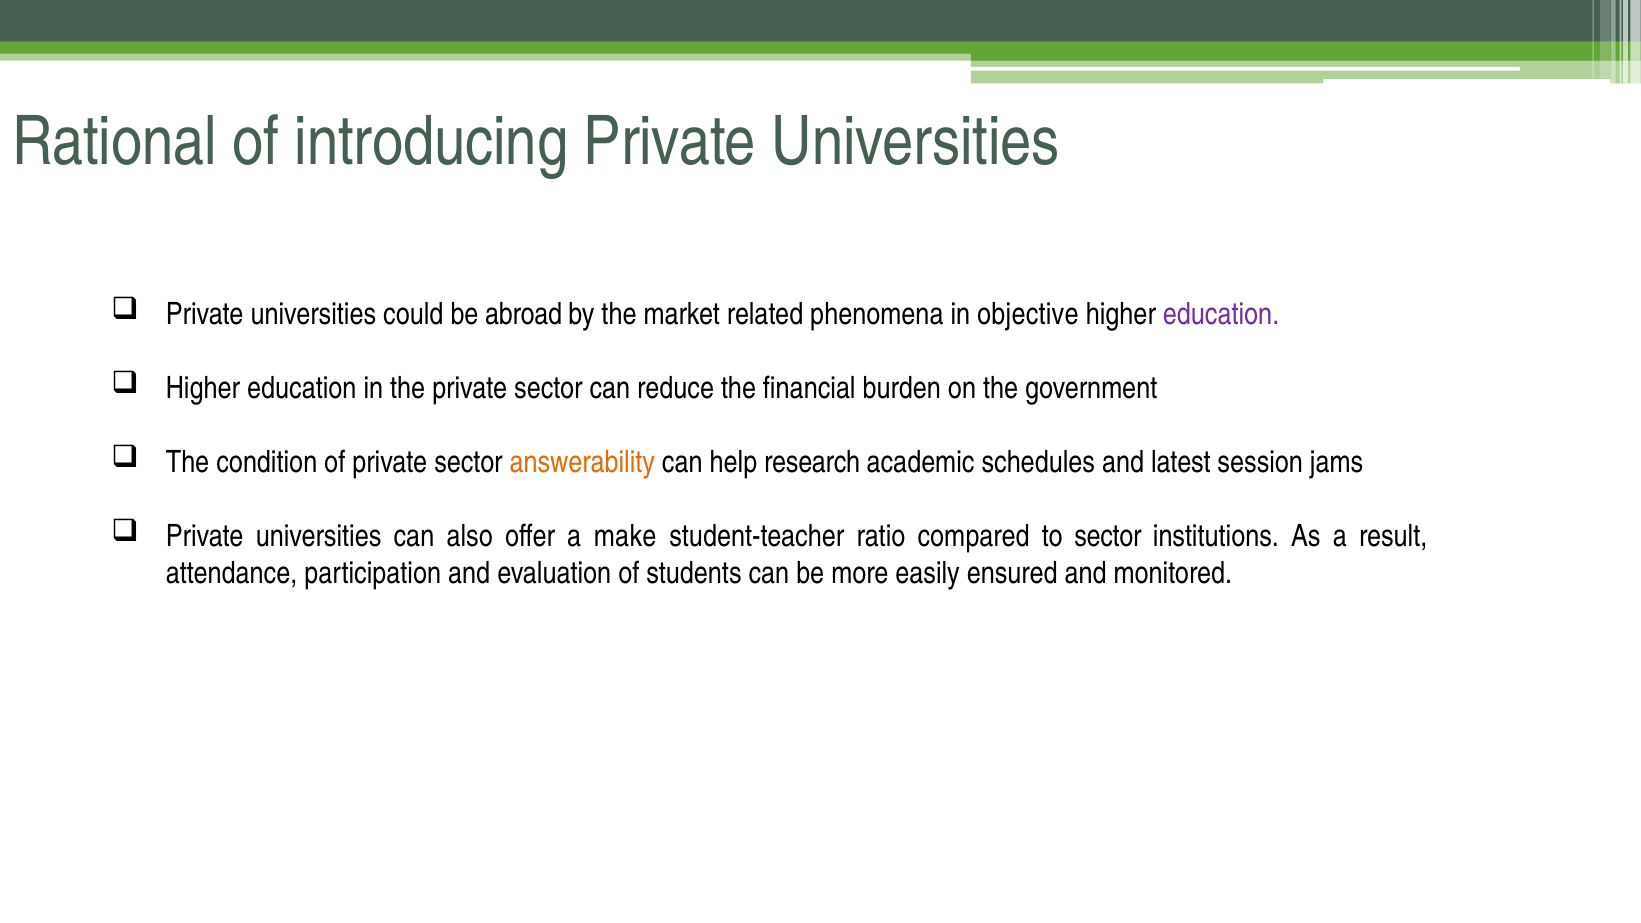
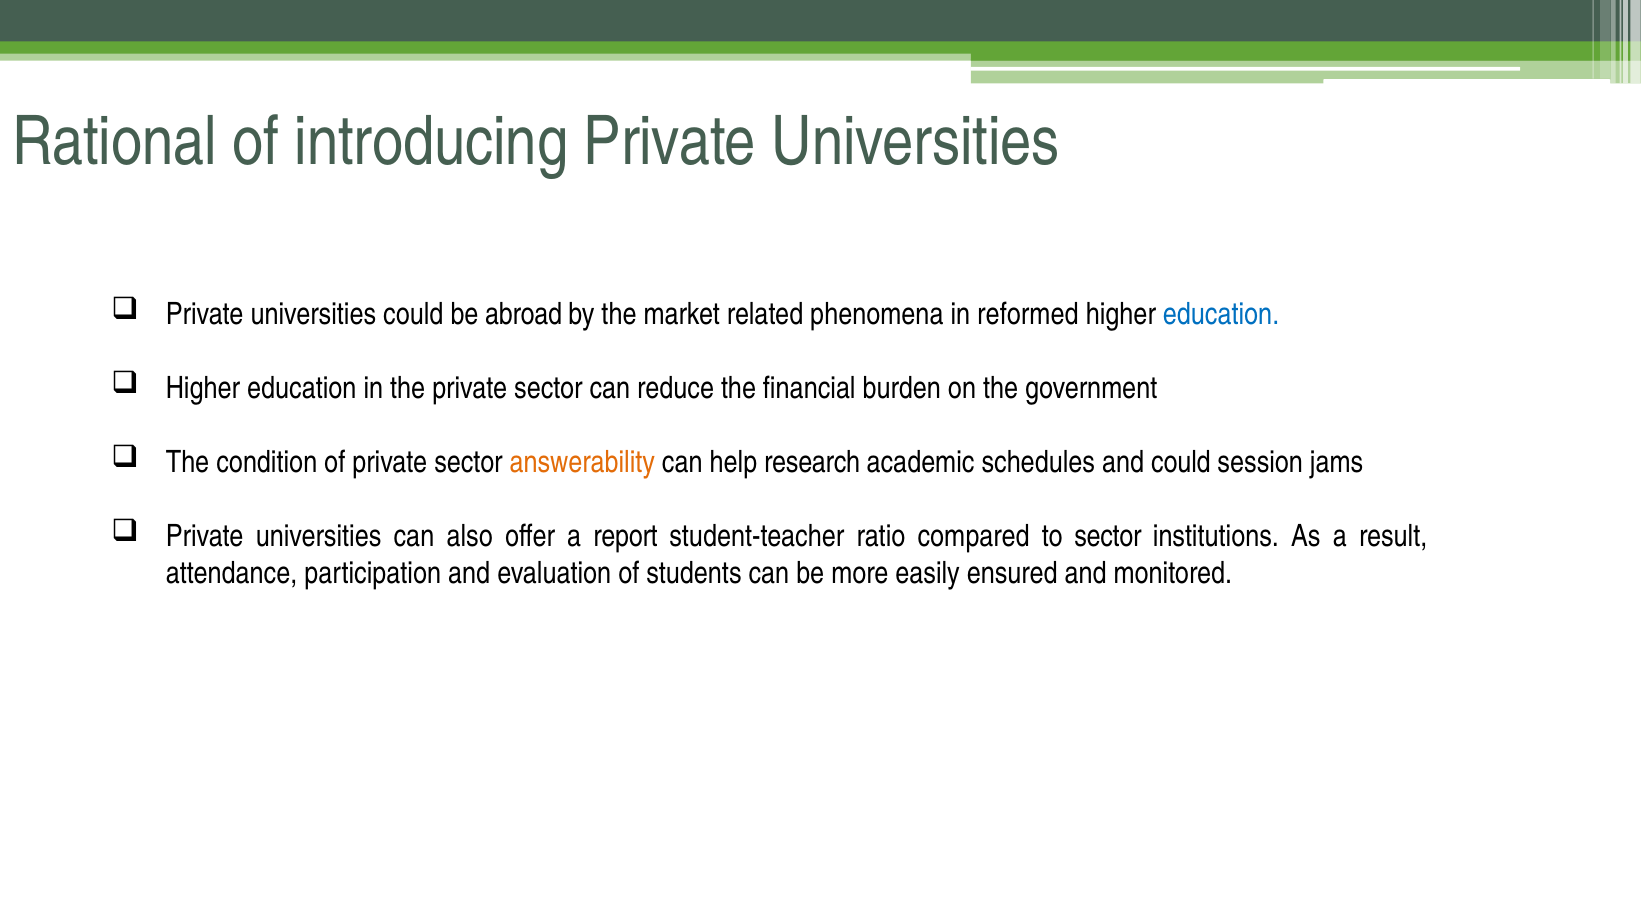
objective: objective -> reformed
education at (1221, 315) colour: purple -> blue
and latest: latest -> could
make: make -> report
